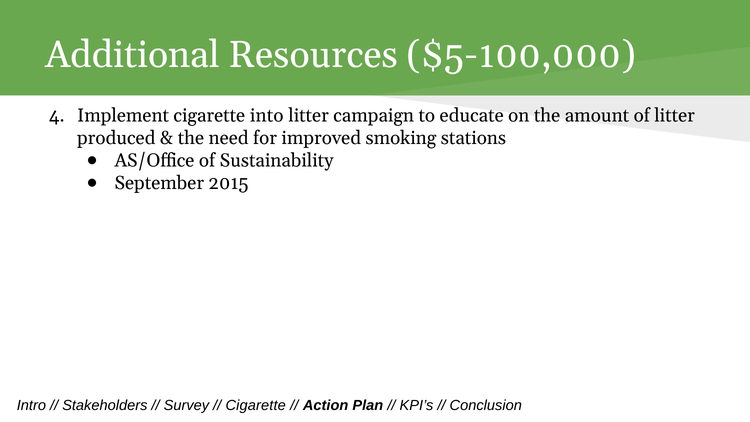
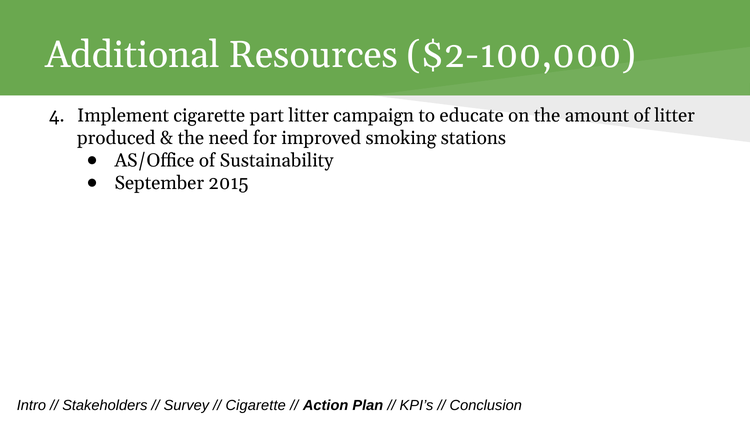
$5-100,000: $5-100,000 -> $2-100,000
into: into -> part
